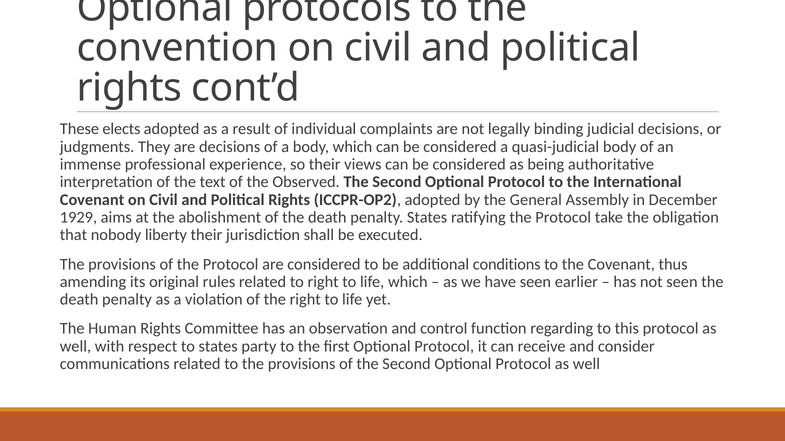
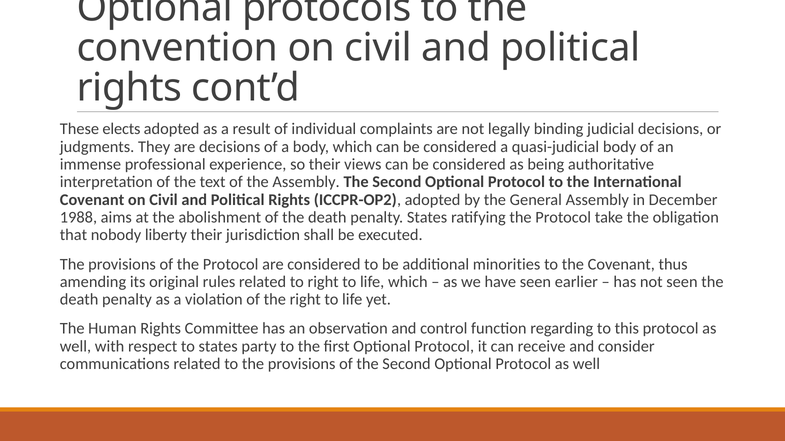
the Observed: Observed -> Assembly
1929: 1929 -> 1988
conditions: conditions -> minorities
